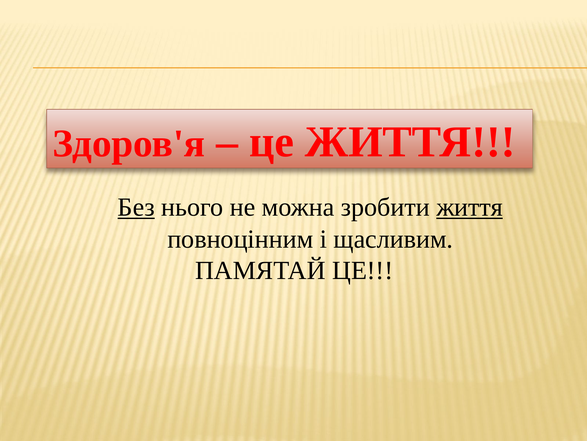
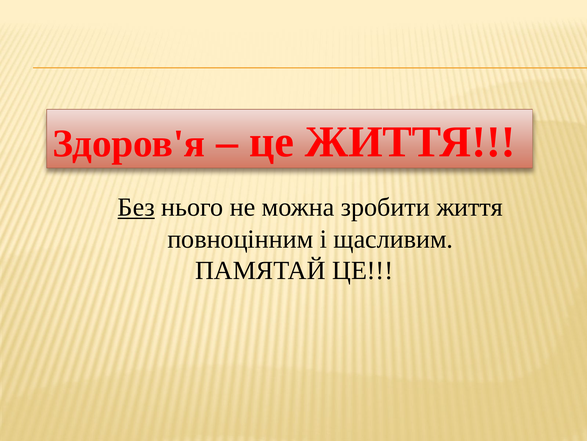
життя at (470, 207) underline: present -> none
